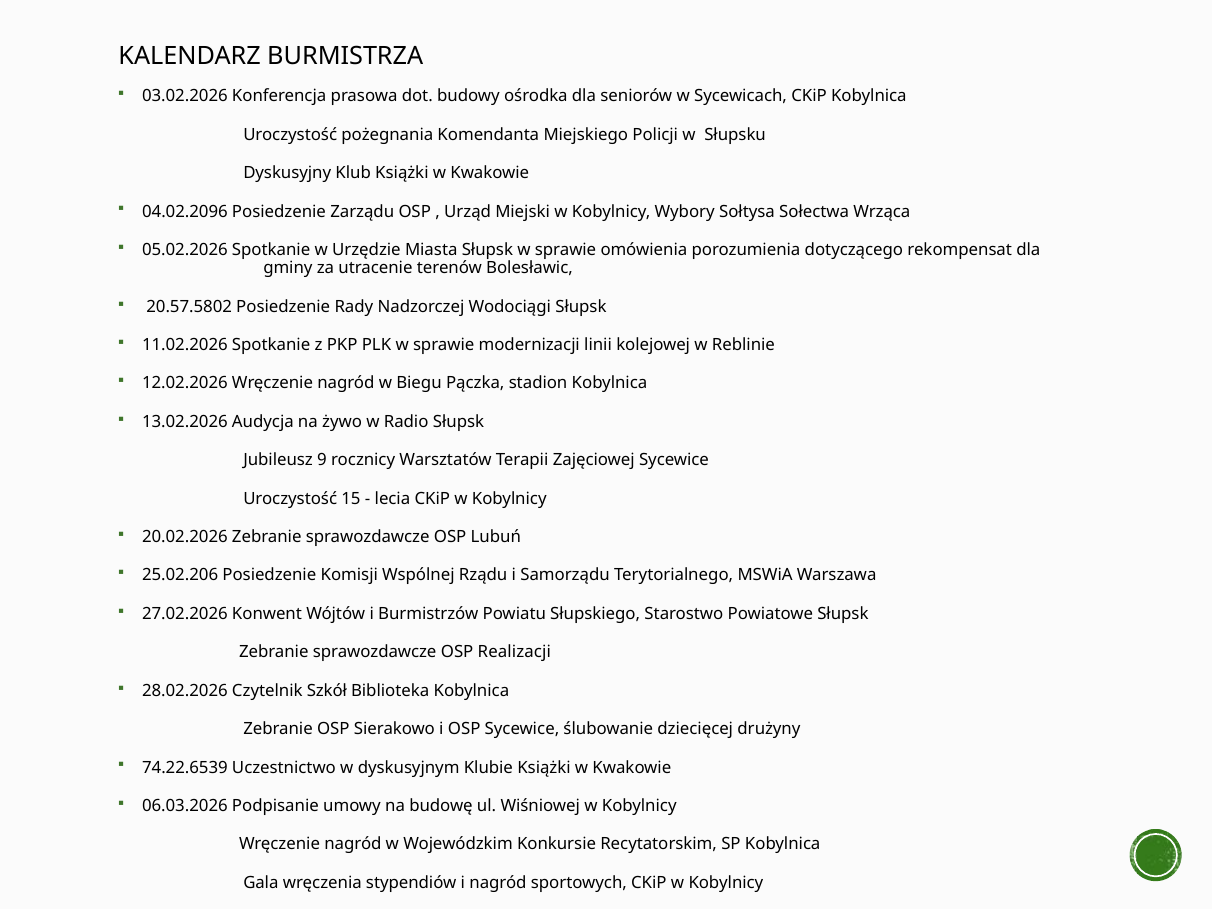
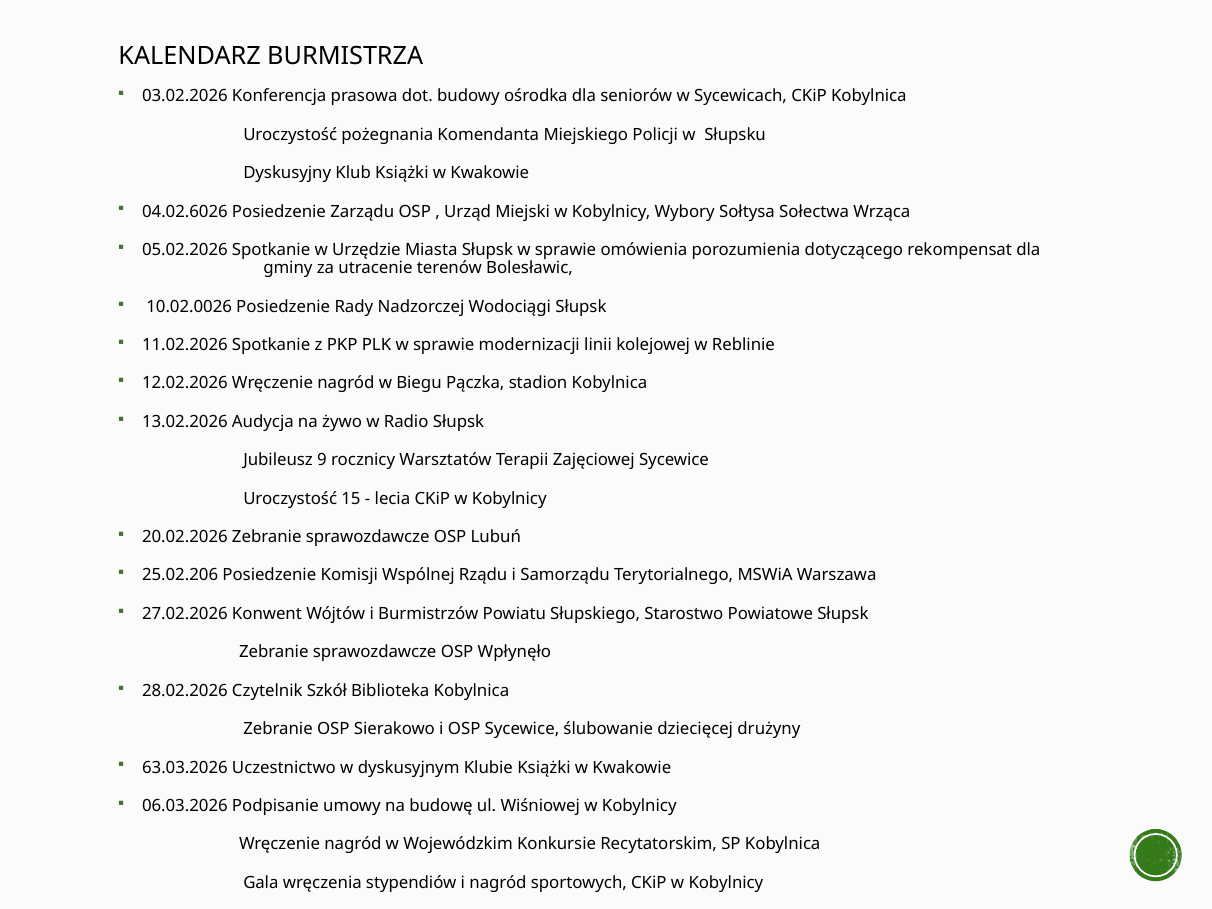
04.02.2096: 04.02.2096 -> 04.02.6026
20.57.5802: 20.57.5802 -> 10.02.0026
Realizacji: Realizacji -> Wpłynęło
74.22.6539: 74.22.6539 -> 63.03.2026
